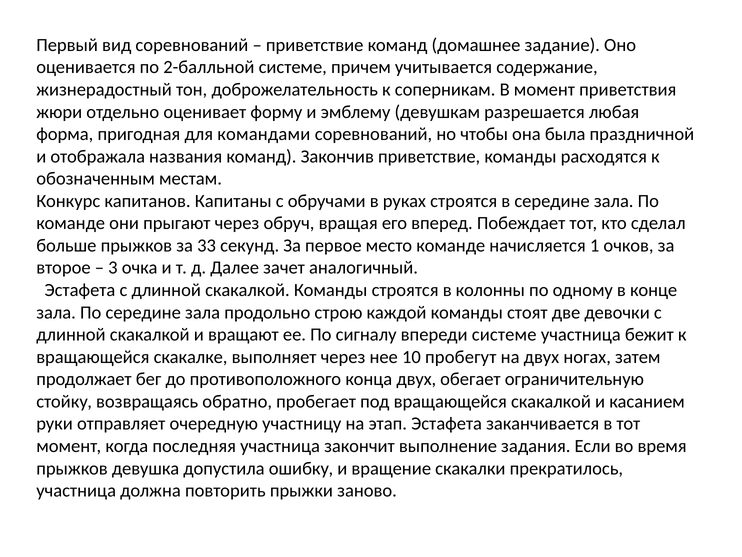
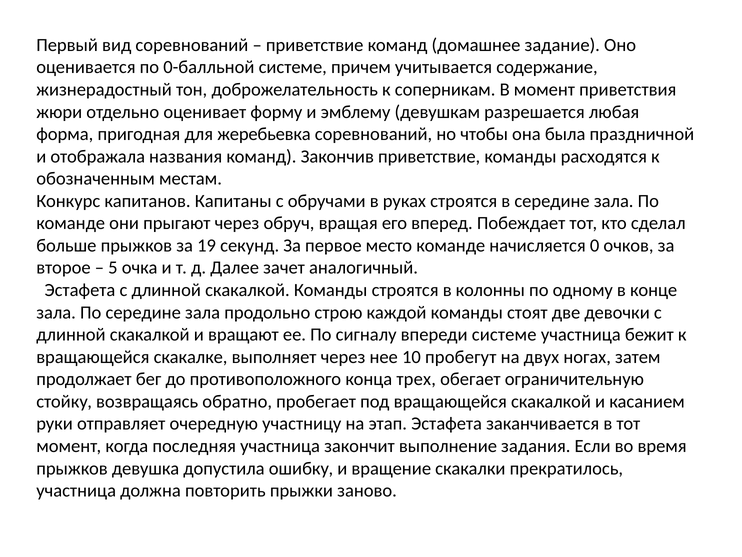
2-балльной: 2-балльной -> 0-балльной
командами: командами -> жеребьевка
33: 33 -> 19
1: 1 -> 0
3: 3 -> 5
конца двух: двух -> трех
